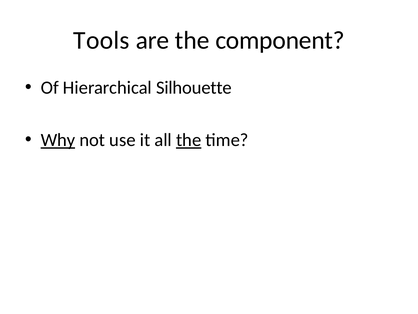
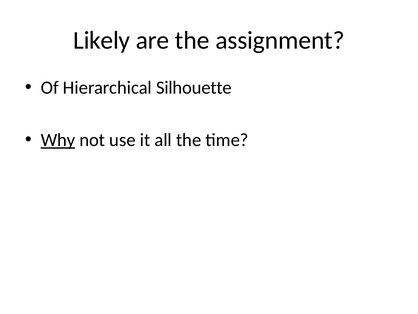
Tools: Tools -> Likely
component: component -> assignment
the at (189, 140) underline: present -> none
